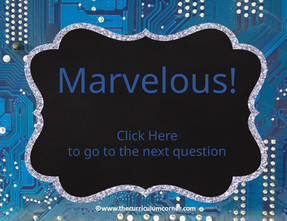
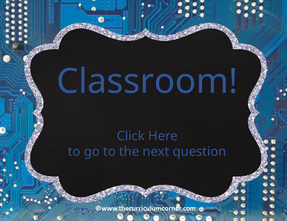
Marvelous: Marvelous -> Classroom
